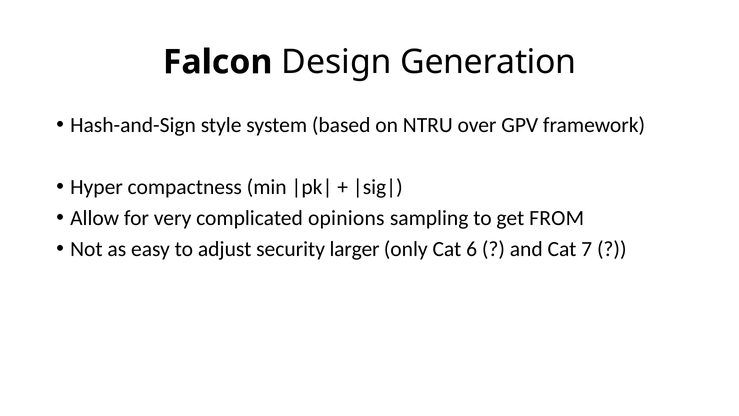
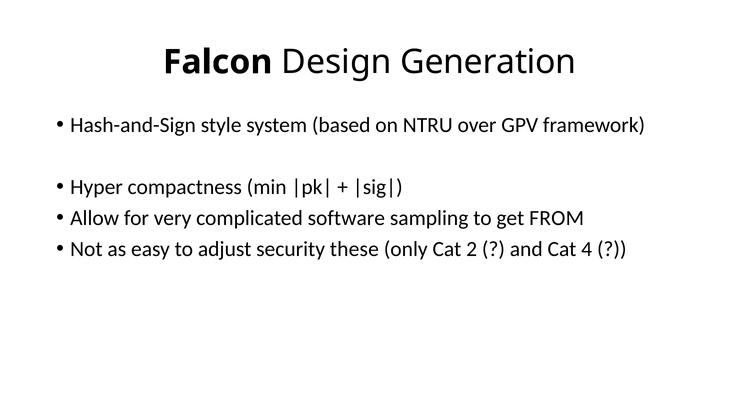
opinions: opinions -> software
larger: larger -> these
6: 6 -> 2
7: 7 -> 4
